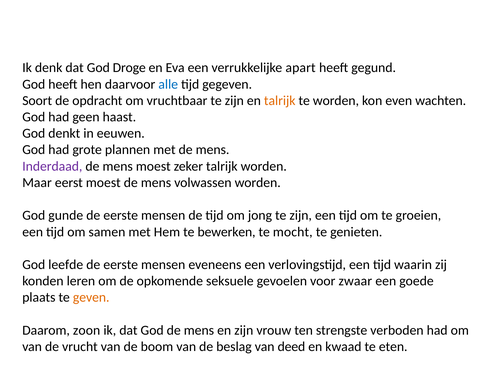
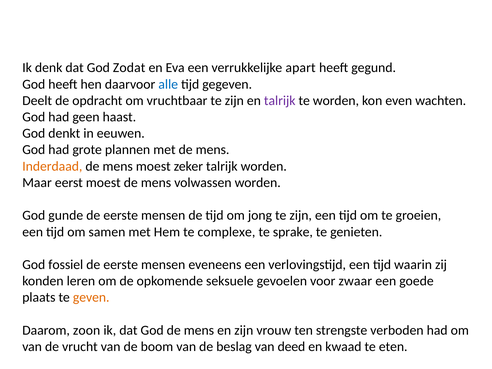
Droge: Droge -> Zodat
Soort: Soort -> Deelt
talrijk at (280, 101) colour: orange -> purple
Inderdaad colour: purple -> orange
bewerken: bewerken -> complexe
mocht: mocht -> sprake
leefde: leefde -> fossiel
